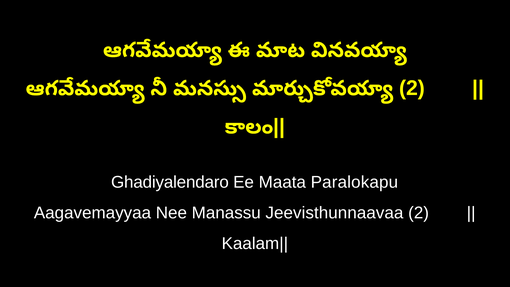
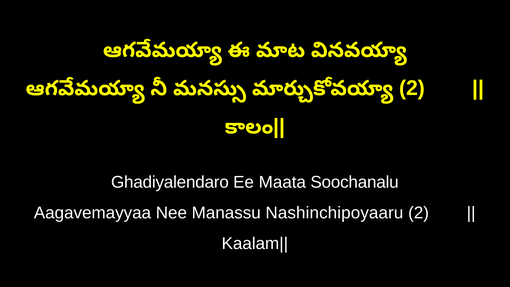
Paralokapu: Paralokapu -> Soochanalu
Jeevisthunnaavaa: Jeevisthunnaavaa -> Nashinchipoyaaru
